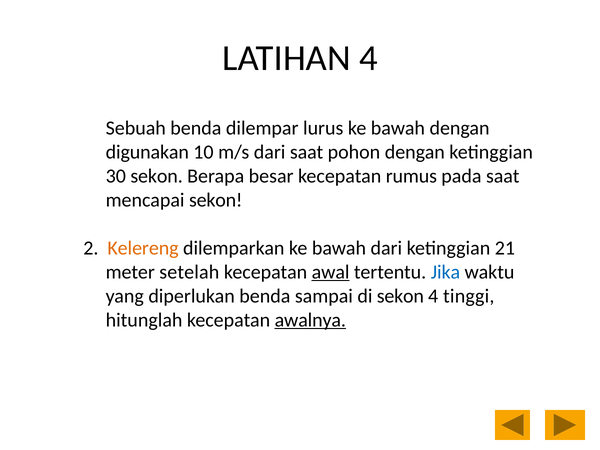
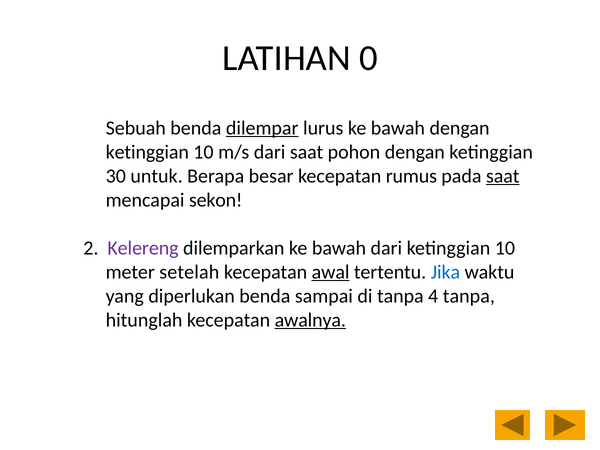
LATIHAN 4: 4 -> 0
dilempar underline: none -> present
digunakan at (147, 152): digunakan -> ketinggian
30 sekon: sekon -> untuk
saat at (503, 176) underline: none -> present
Kelereng colour: orange -> purple
dari ketinggian 21: 21 -> 10
di sekon: sekon -> tanpa
4 tinggi: tinggi -> tanpa
